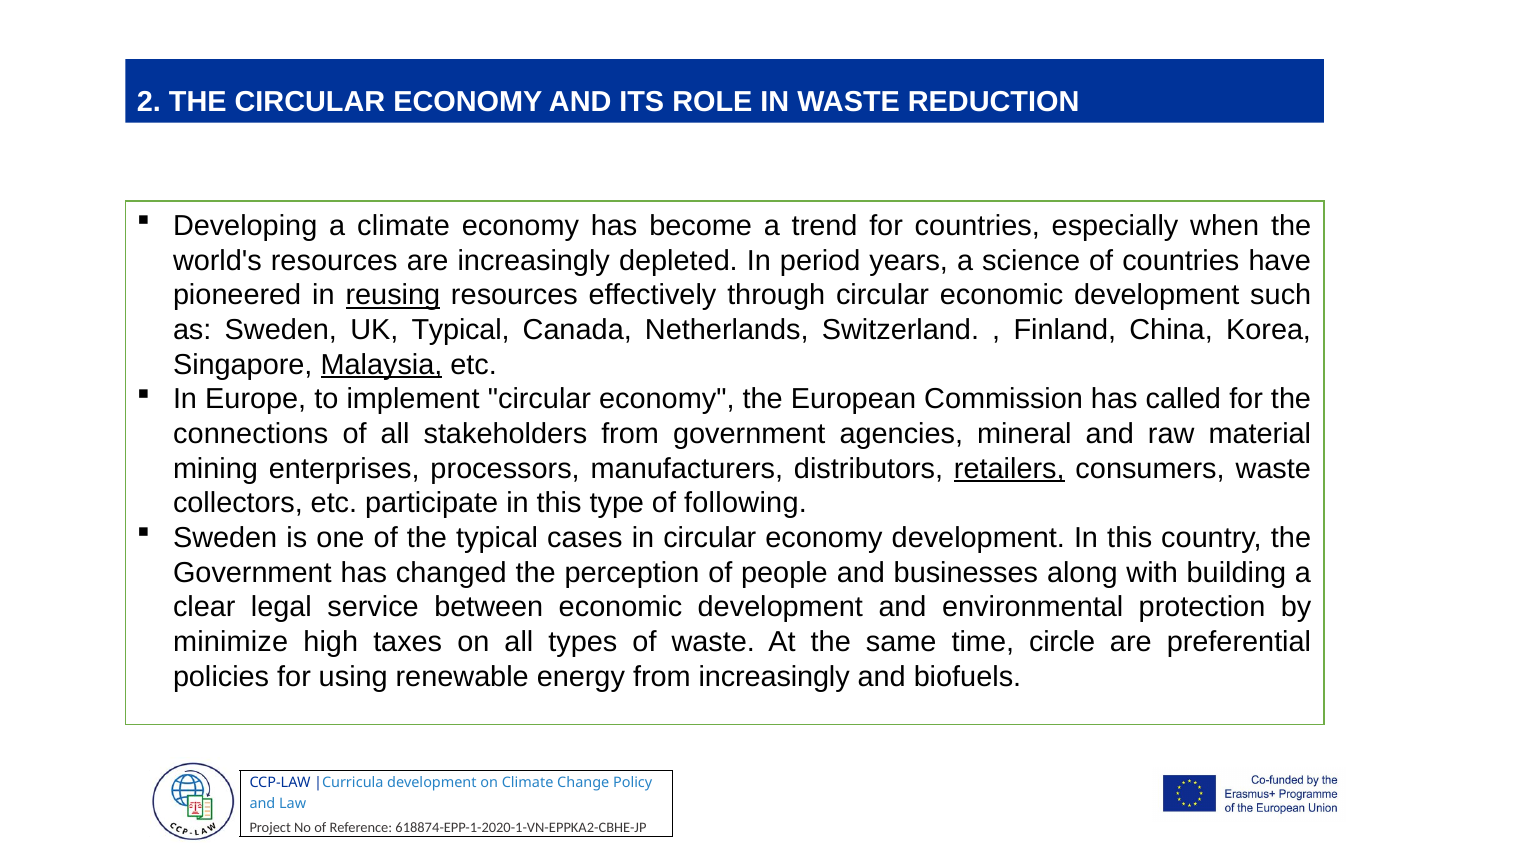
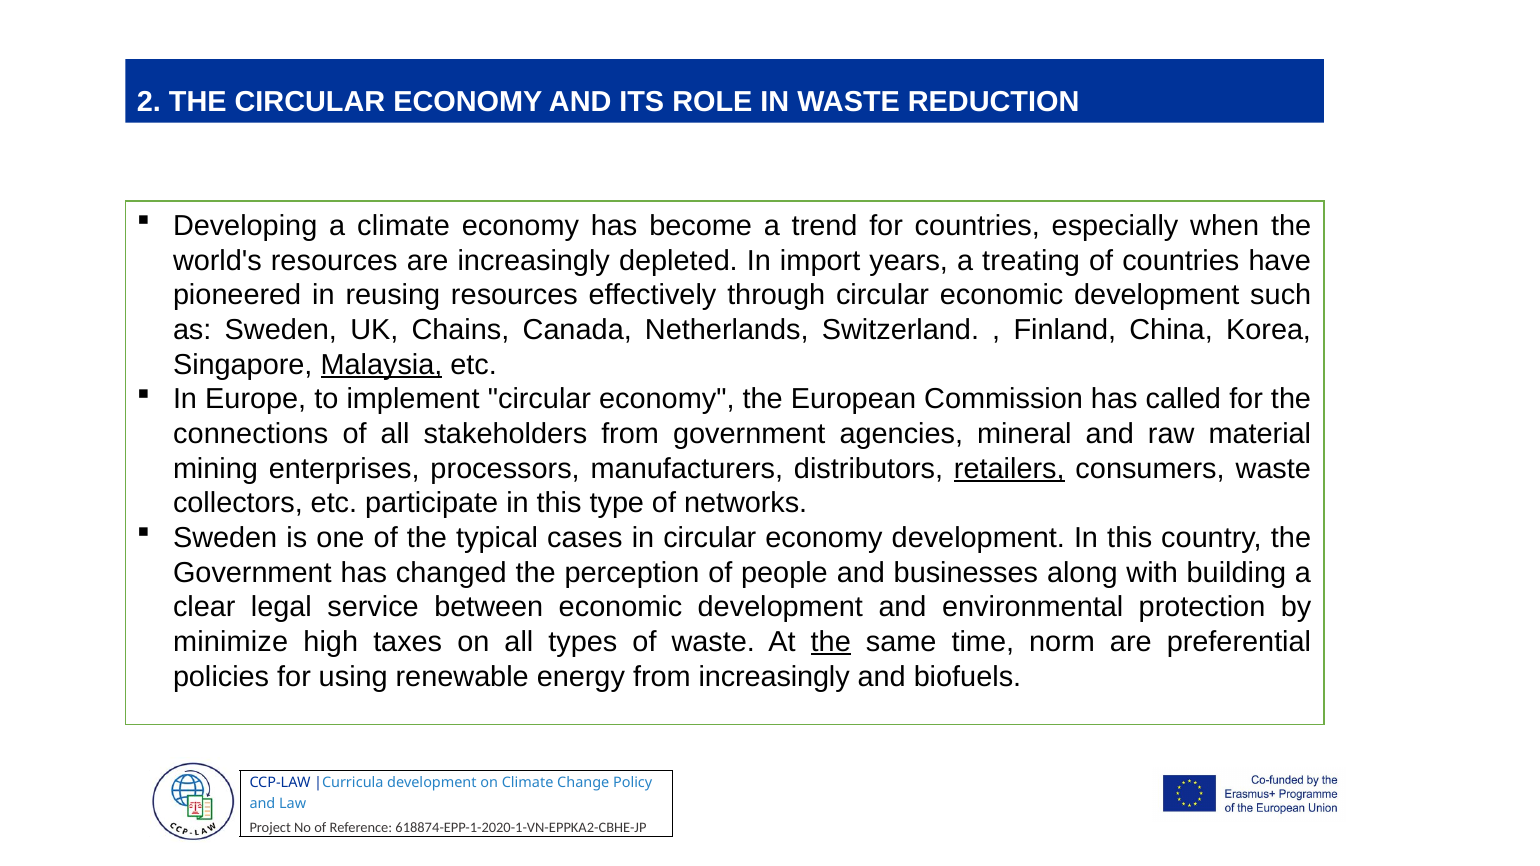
period: period -> import
science: science -> treating
reusing underline: present -> none
UK Typical: Typical -> Chains
following: following -> networks
the at (831, 642) underline: none -> present
circle: circle -> norm
